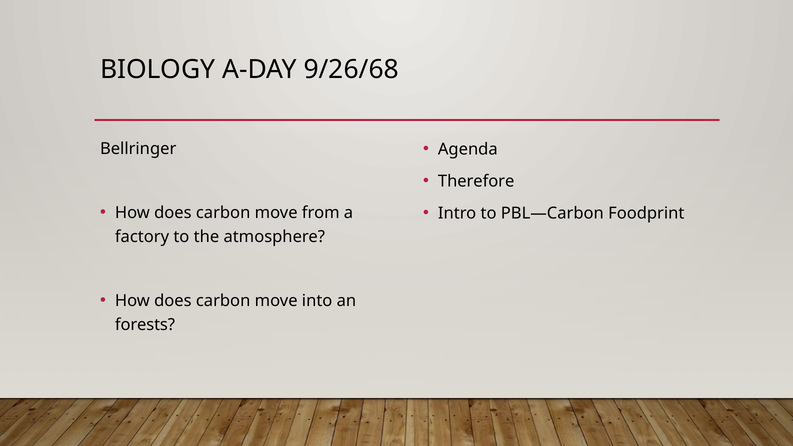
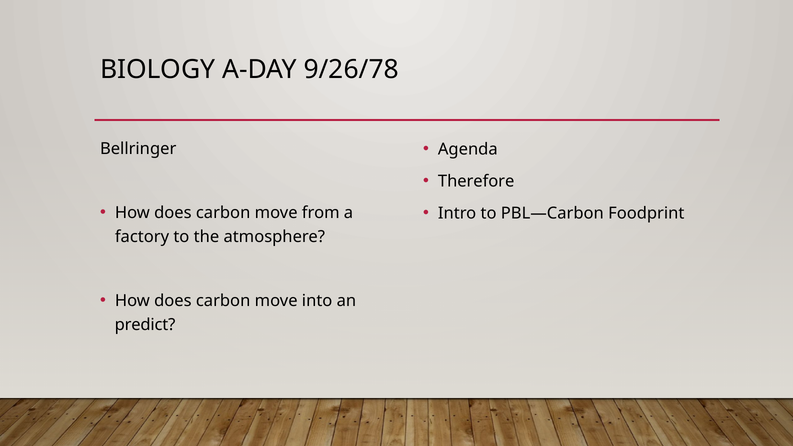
9/26/68: 9/26/68 -> 9/26/78
forests: forests -> predict
